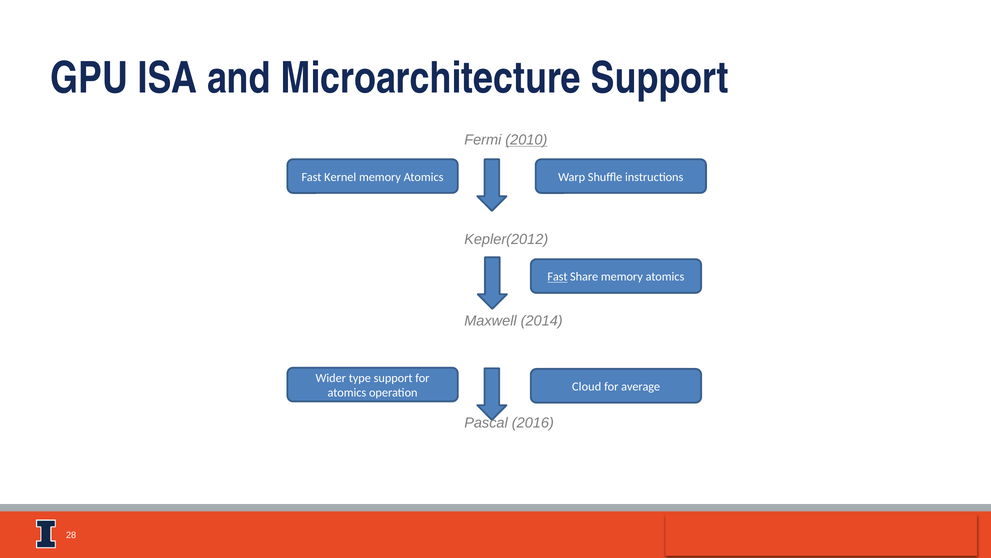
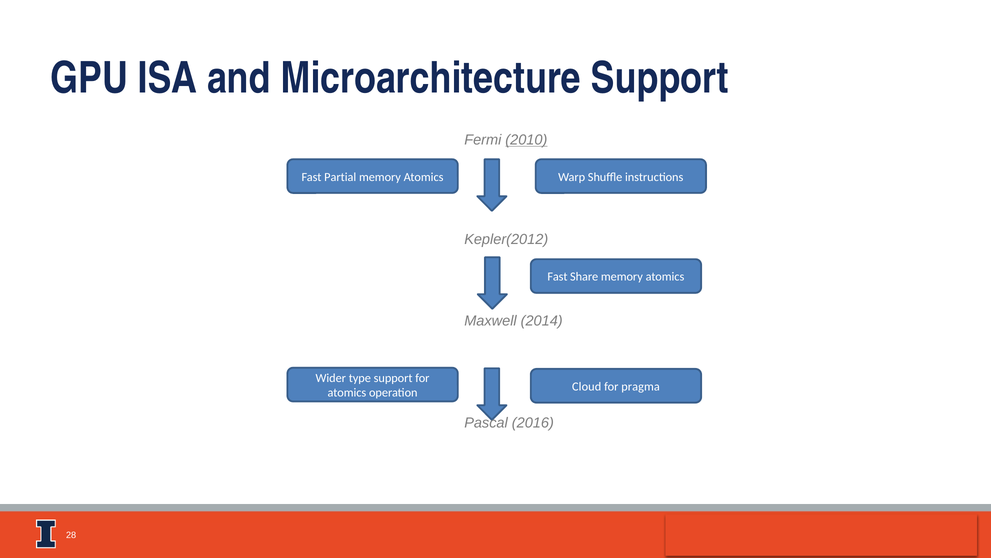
Kernel: Kernel -> Partial
Fast at (557, 277) underline: present -> none
average: average -> pragma
